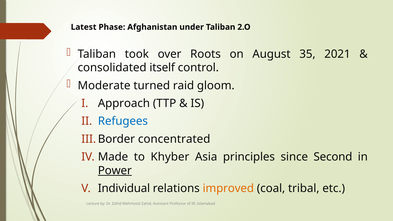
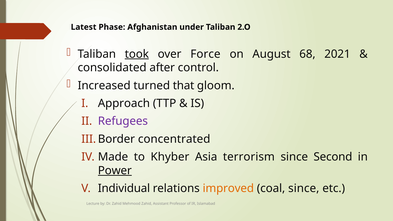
took underline: none -> present
Roots: Roots -> Force
35: 35 -> 68
itself: itself -> after
Moderate: Moderate -> Increased
raid: raid -> that
Refugees colour: blue -> purple
principles: principles -> terrorism
coal tribal: tribal -> since
